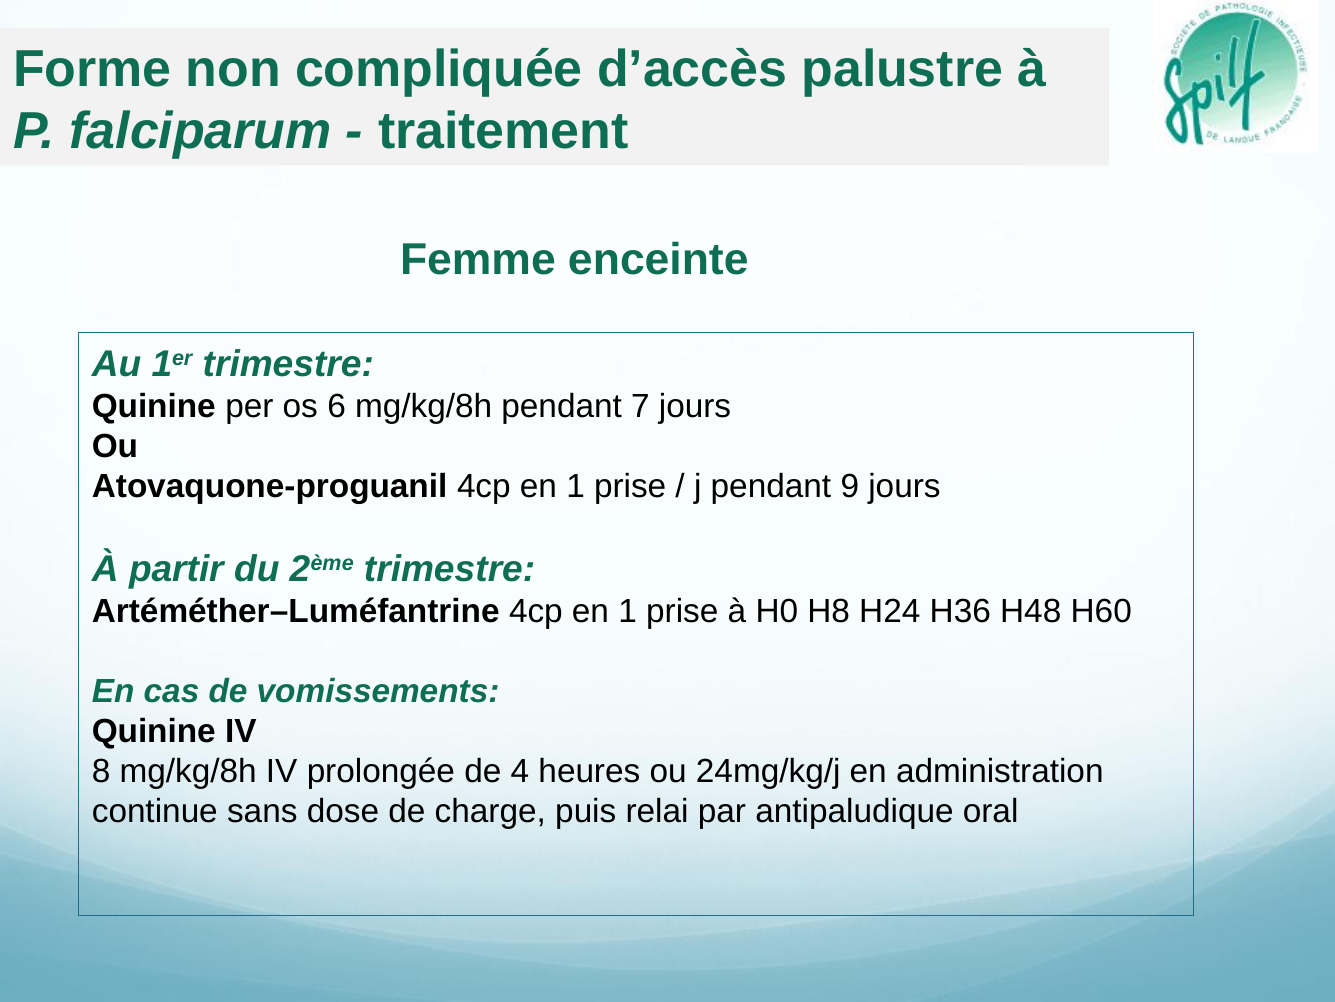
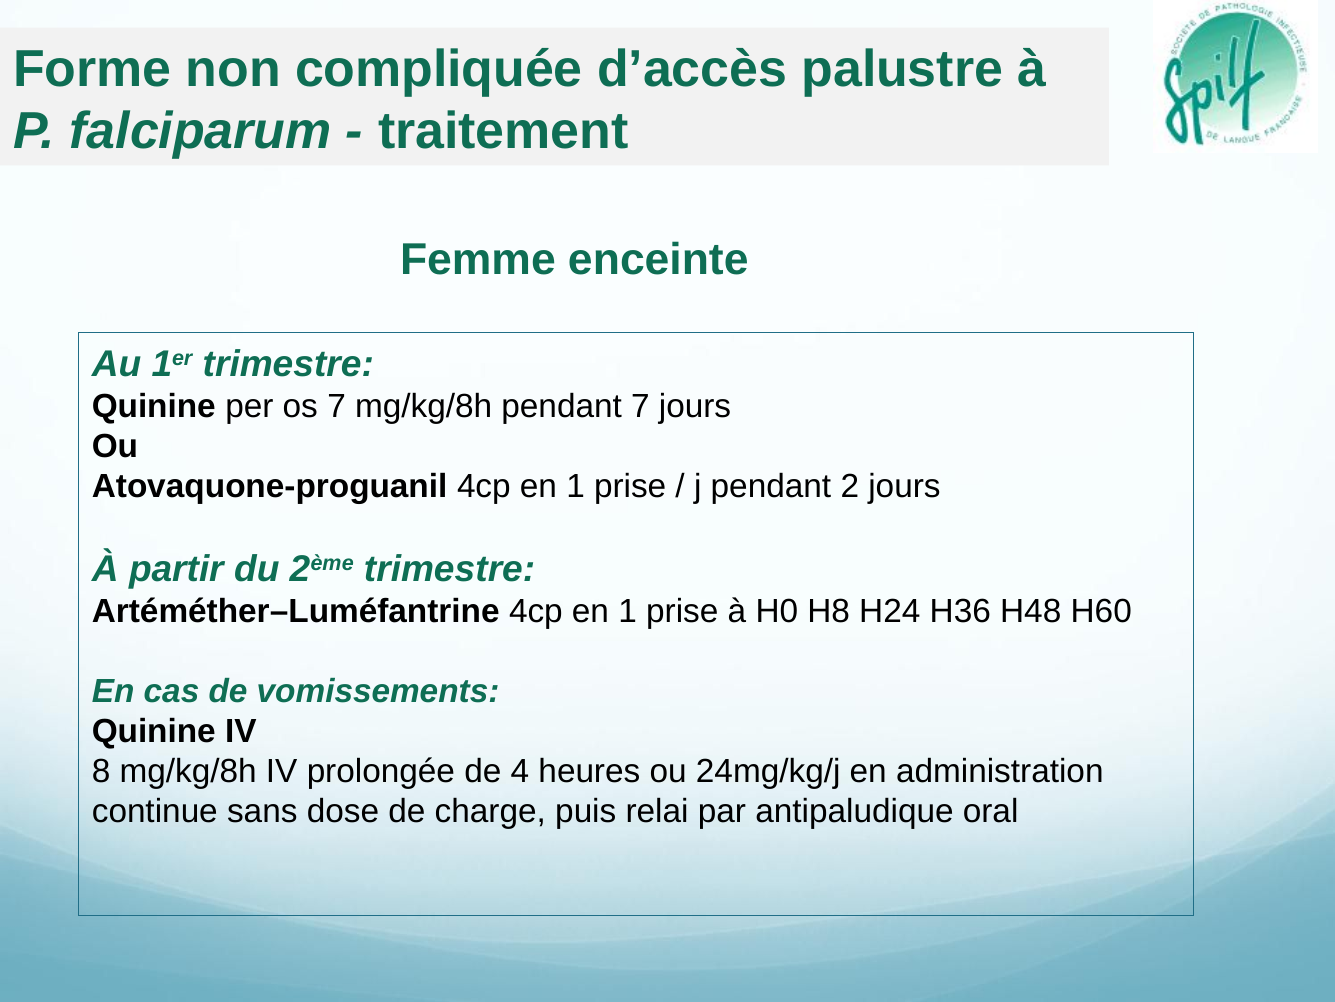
os 6: 6 -> 7
9: 9 -> 2
